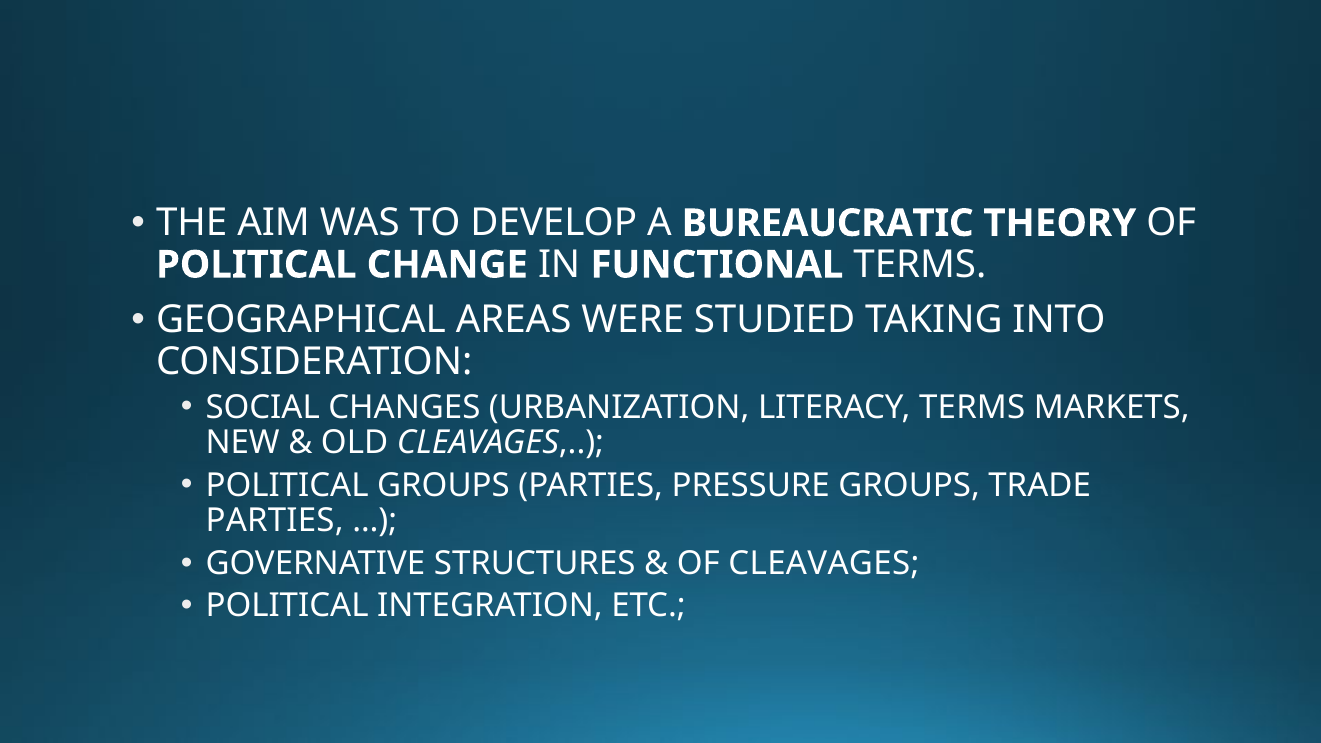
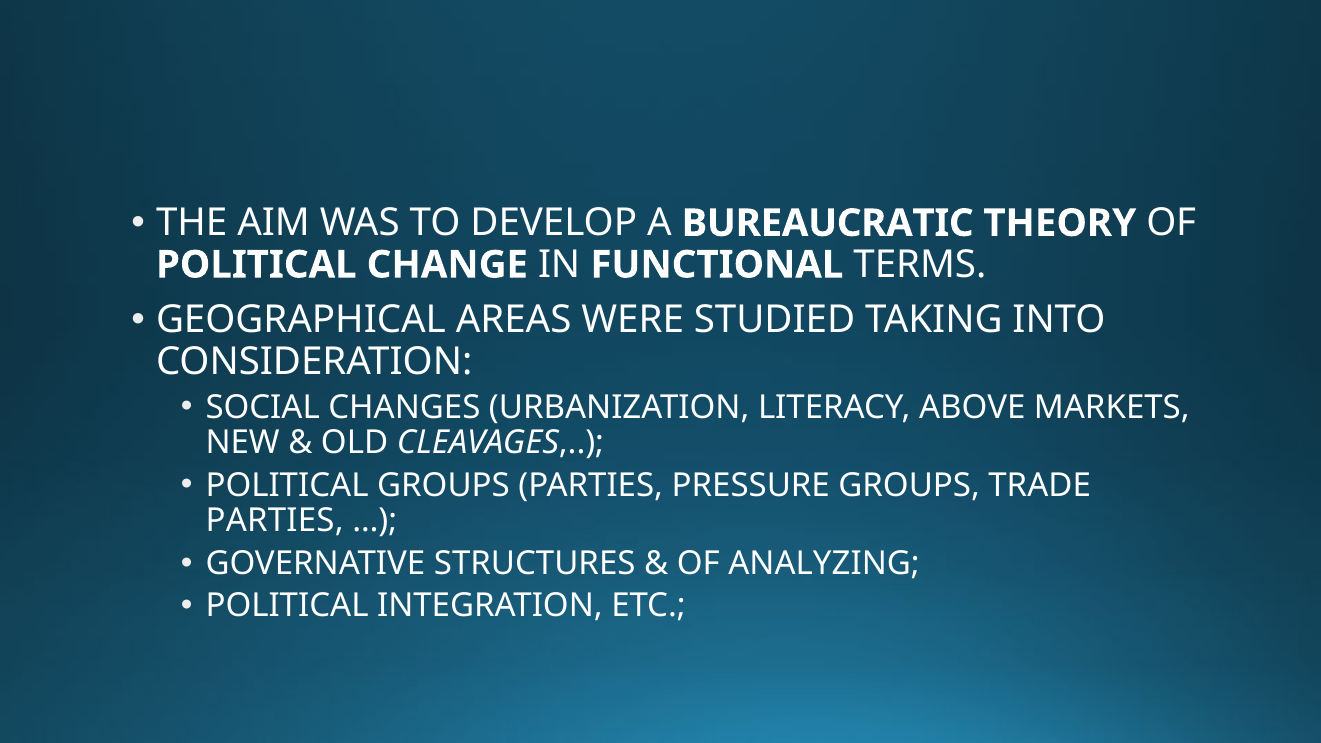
LITERACY TERMS: TERMS -> ABOVE
OF CLEAVAGES: CLEAVAGES -> ANALYZING
